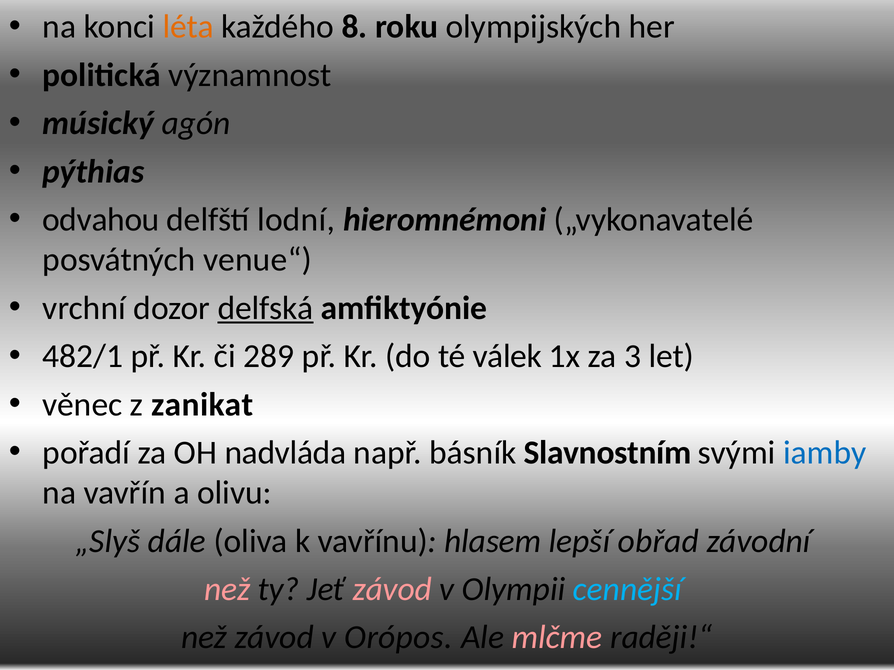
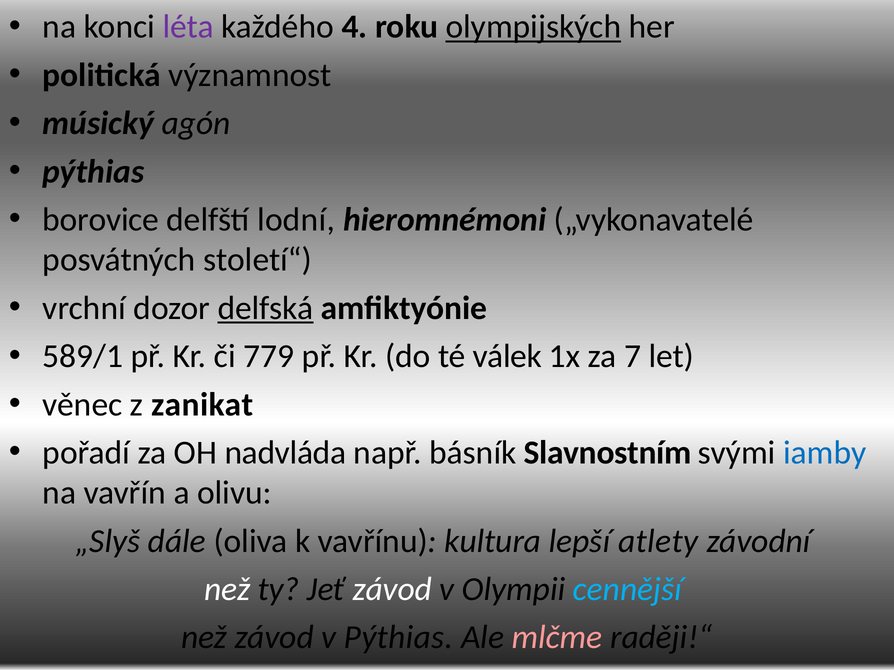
léta colour: orange -> purple
8: 8 -> 4
olympijských underline: none -> present
odvahou: odvahou -> borovice
venue“: venue“ -> století“
482/1: 482/1 -> 589/1
289: 289 -> 779
3: 3 -> 7
hlasem: hlasem -> kultura
obřad: obřad -> atlety
než at (227, 590) colour: pink -> white
závod at (392, 590) colour: pink -> white
v Orópos: Orópos -> Pýthias
